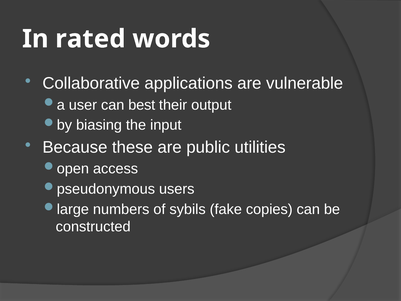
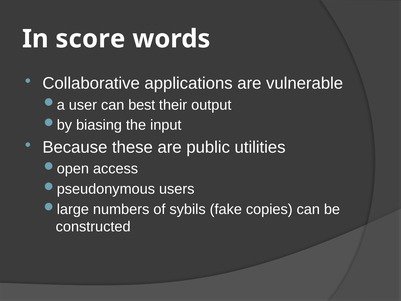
rated: rated -> score
